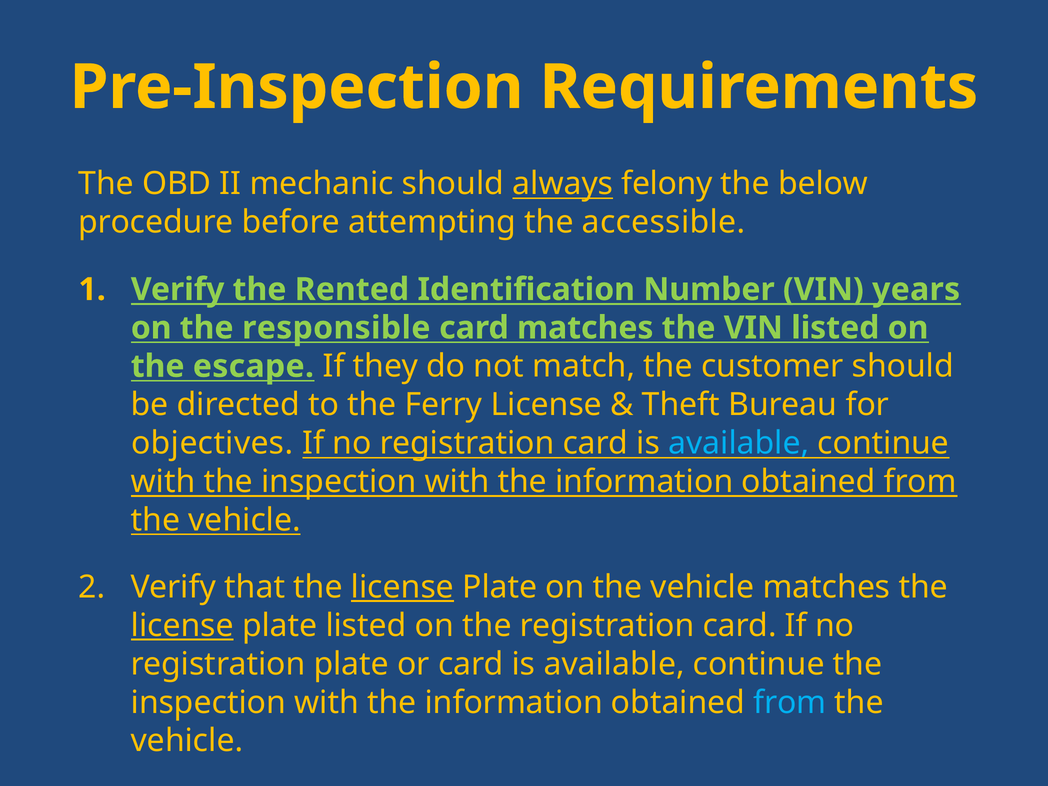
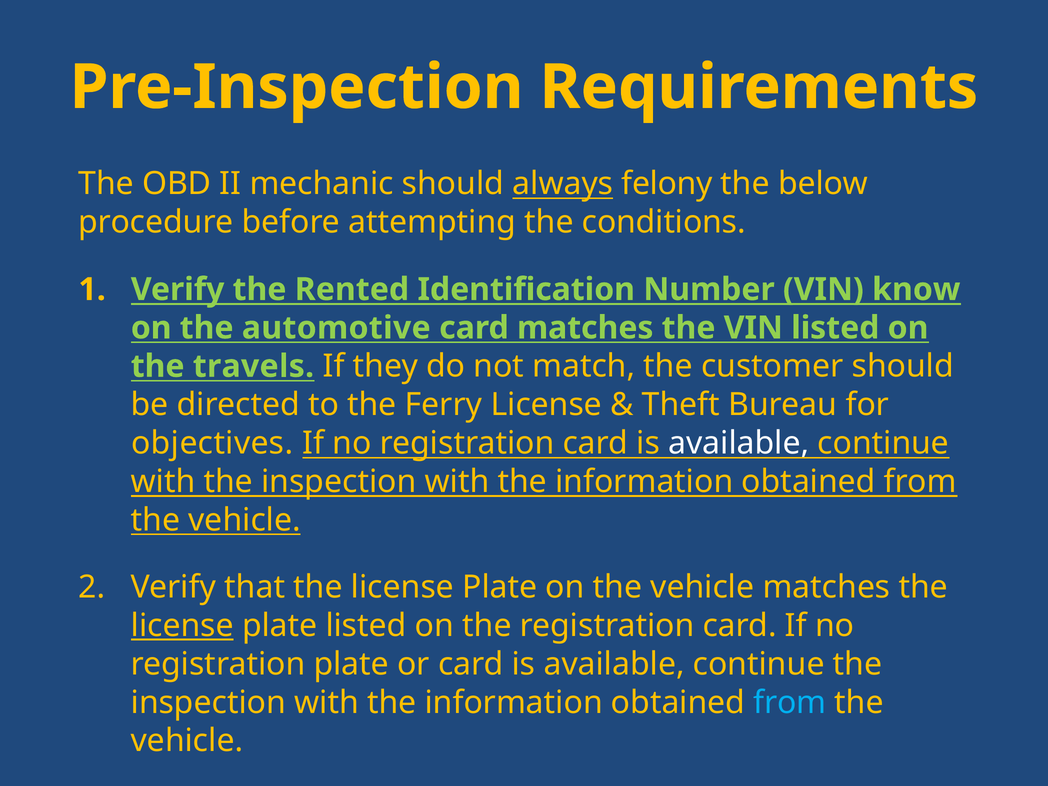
accessible: accessible -> conditions
years: years -> know
responsible: responsible -> automotive
escape: escape -> travels
available at (739, 443) colour: light blue -> white
license at (402, 587) underline: present -> none
